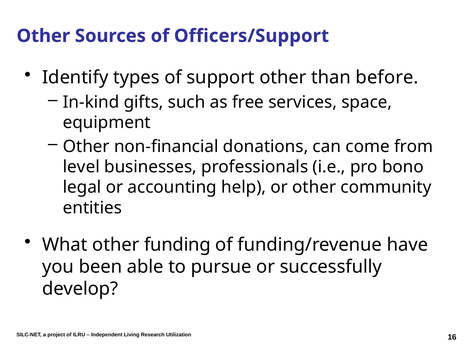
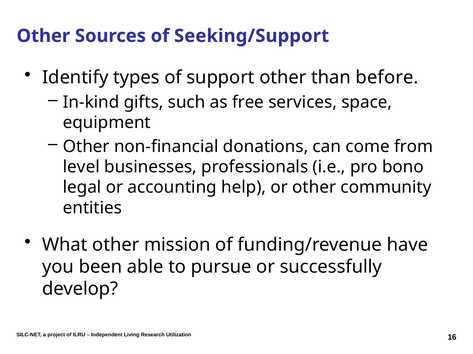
Officers/Support: Officers/Support -> Seeking/Support
funding: funding -> mission
